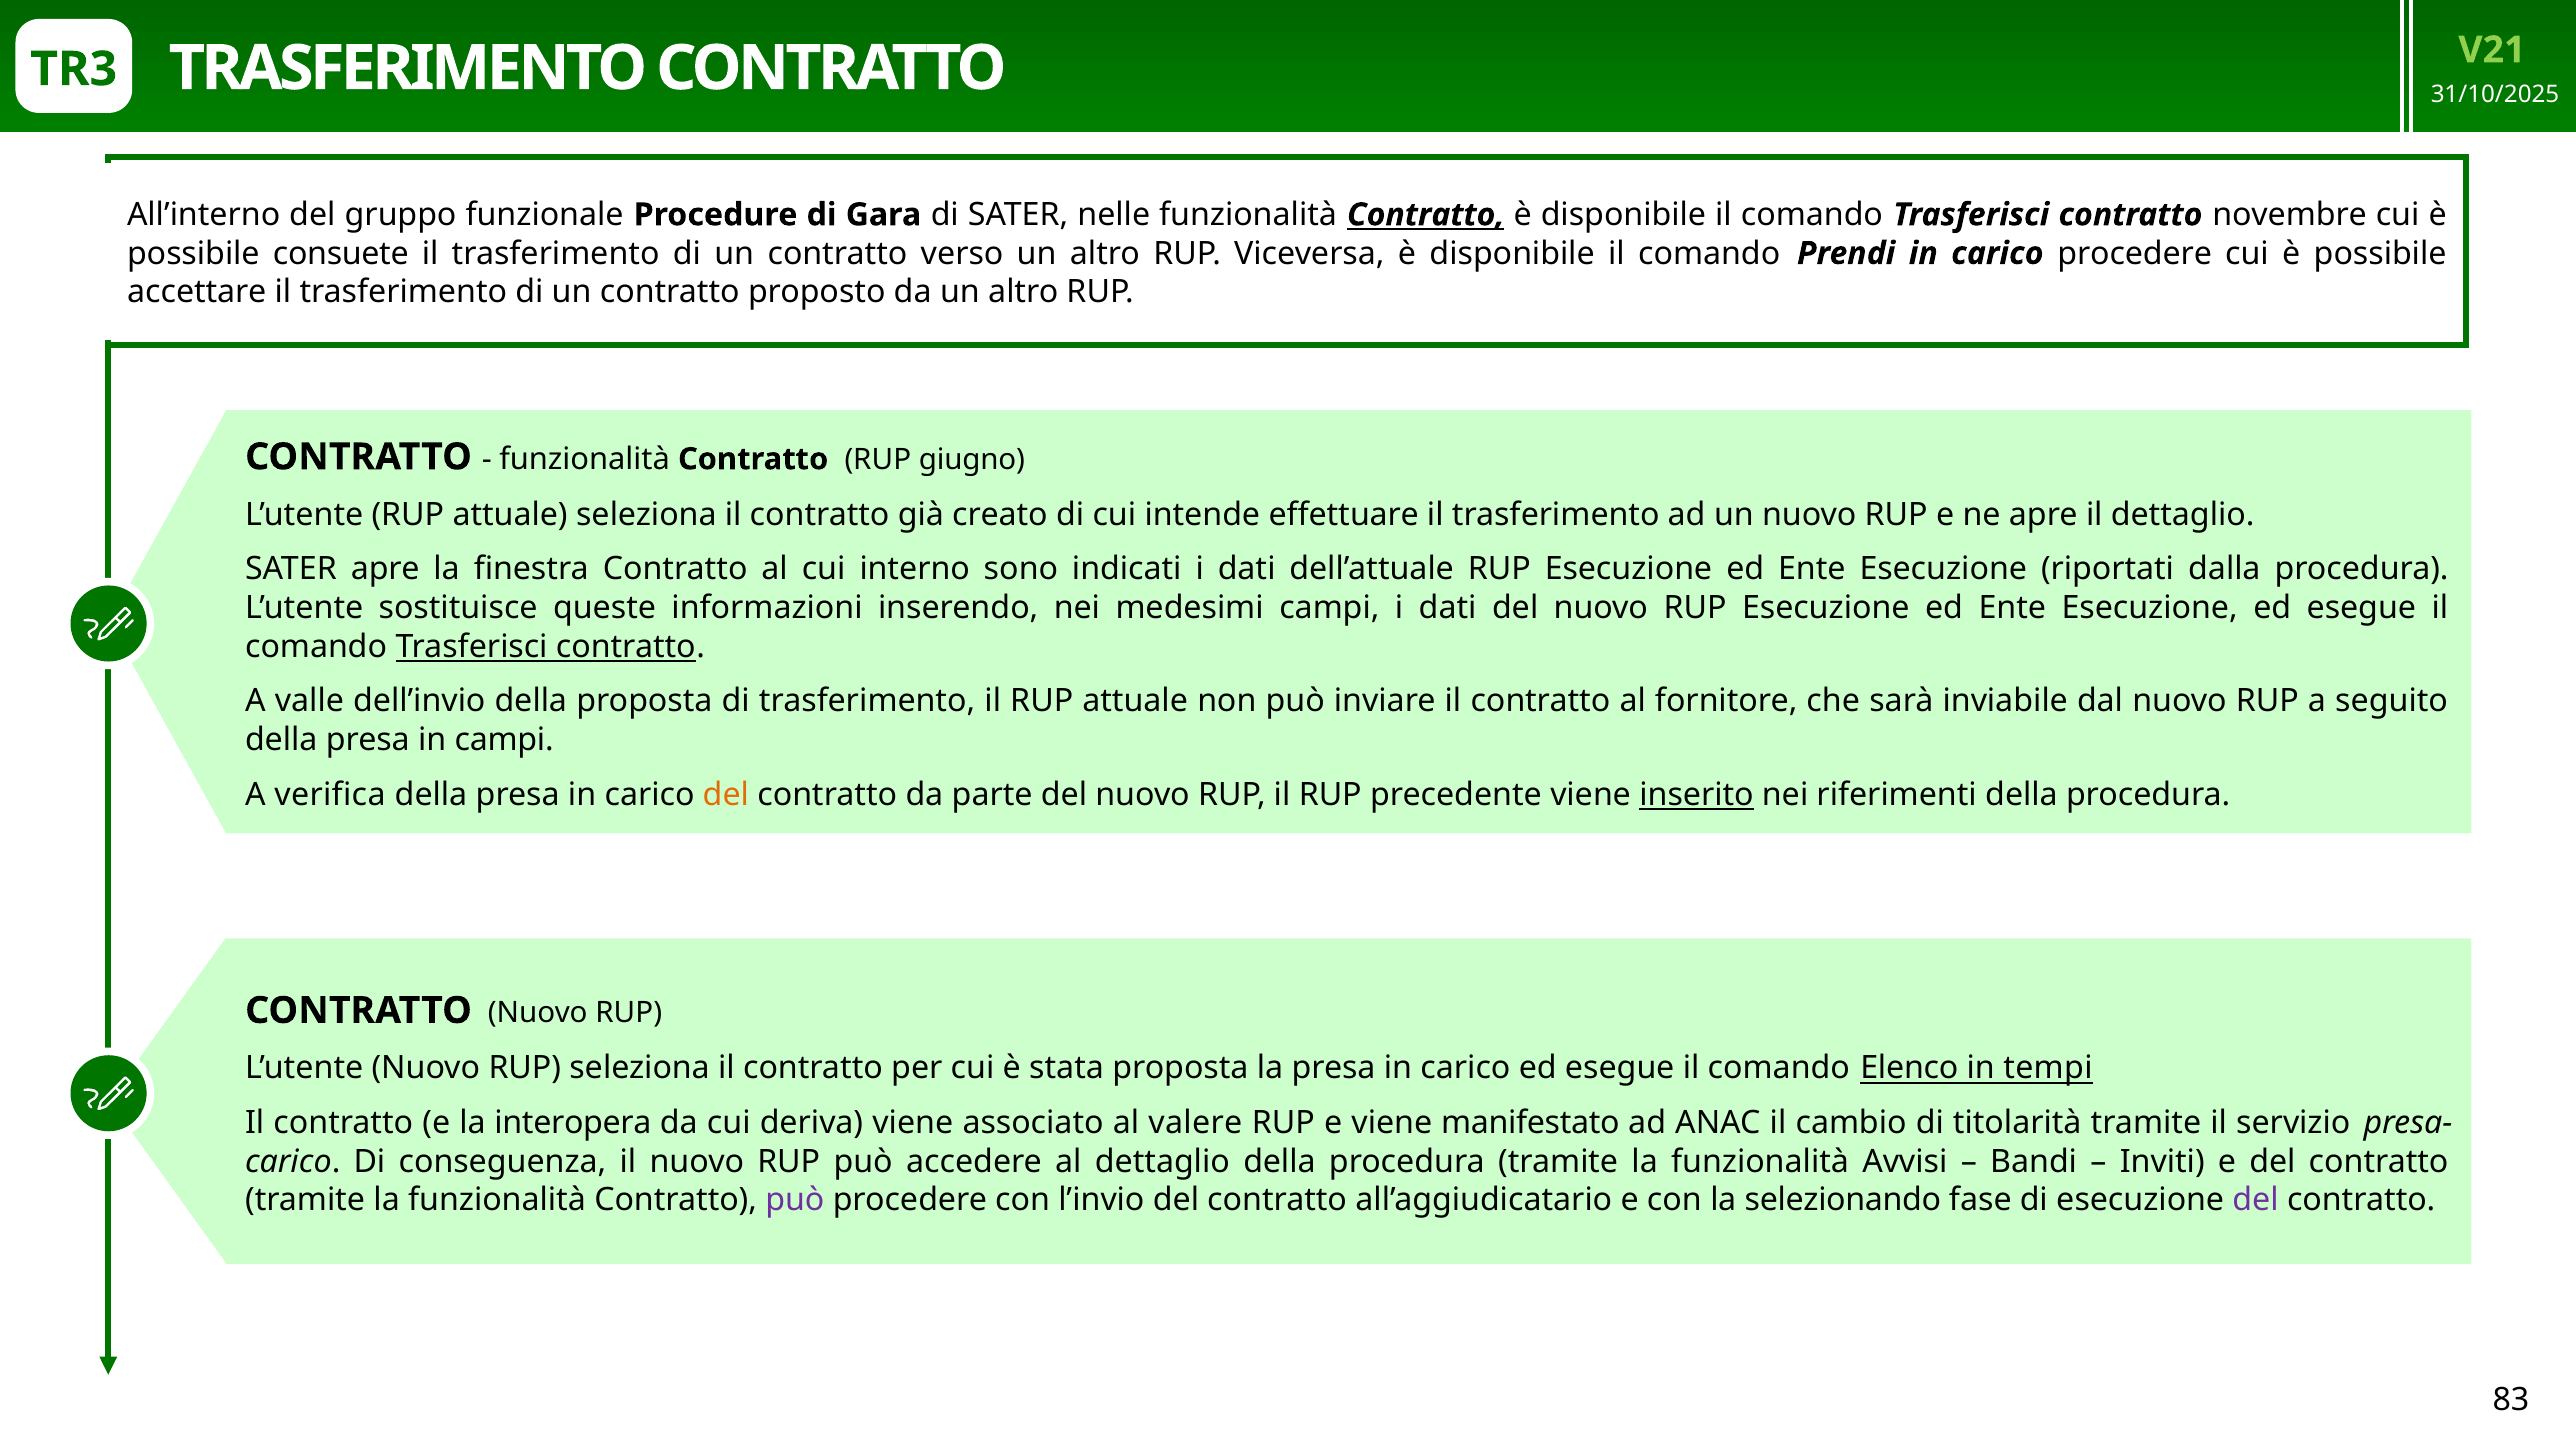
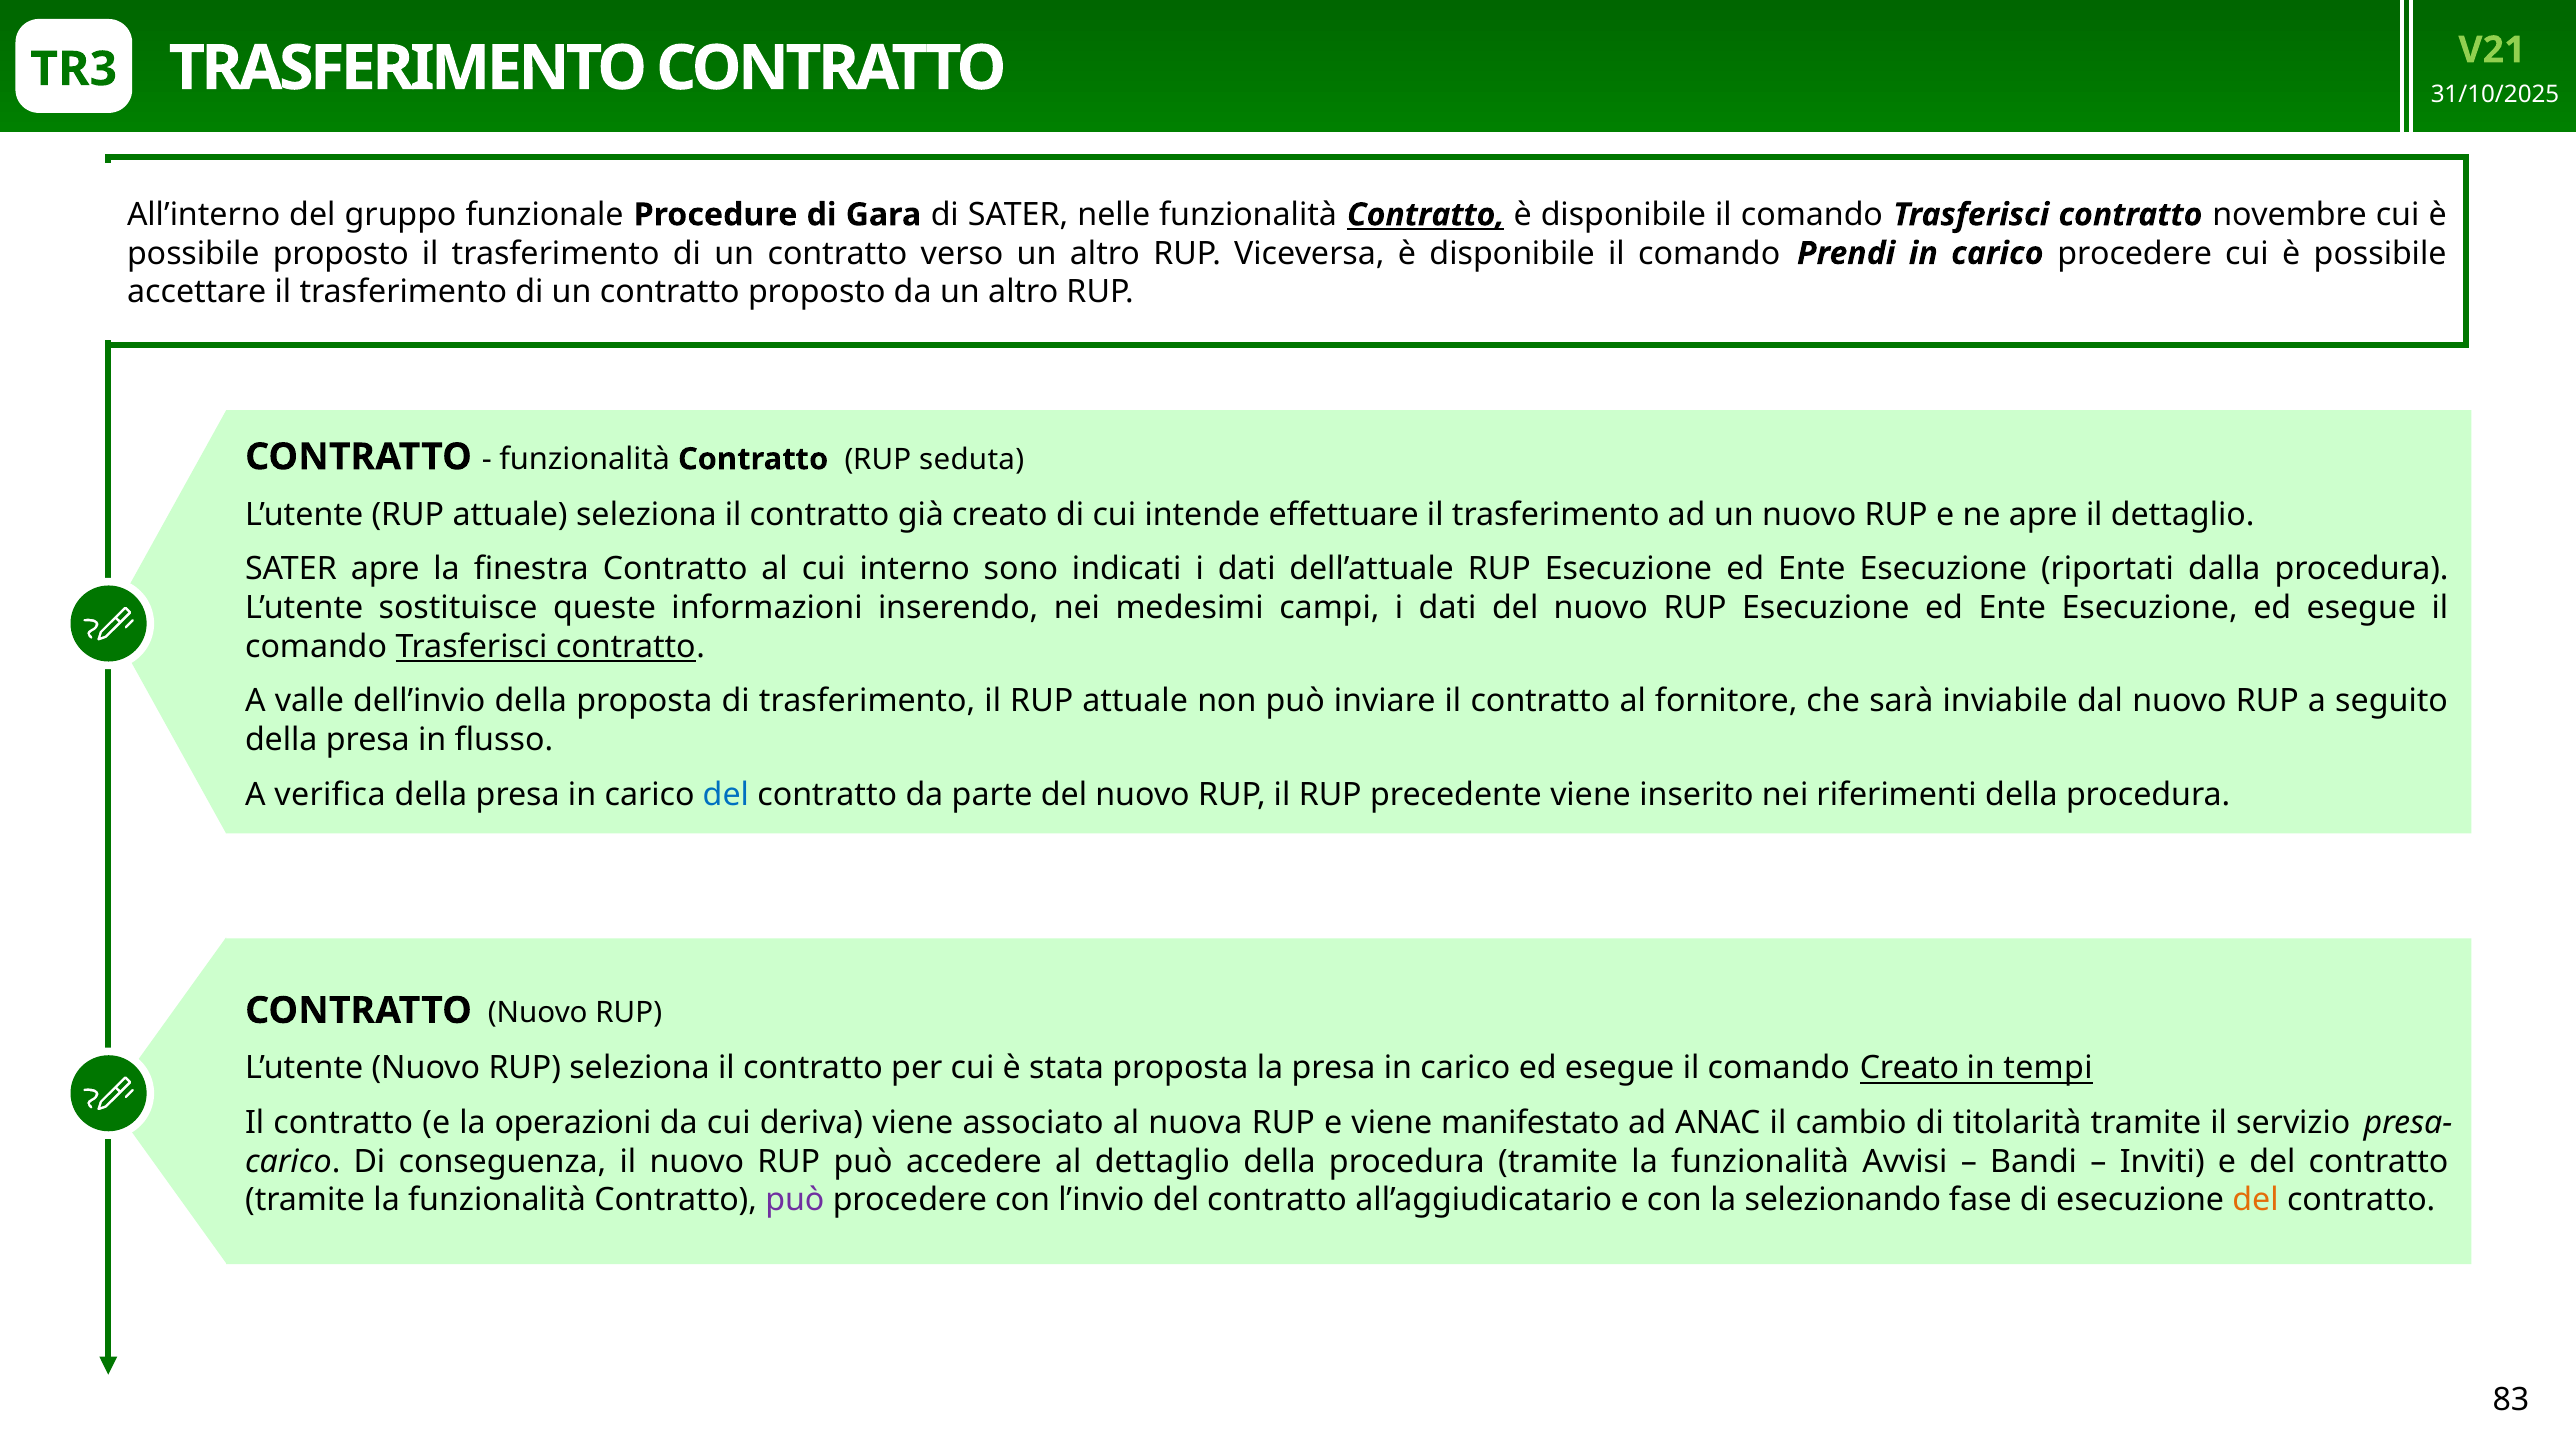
possibile consuete: consuete -> proposto
giugno: giugno -> seduta
in campi: campi -> flusso
del at (726, 795) colour: orange -> blue
inserito underline: present -> none
comando Elenco: Elenco -> Creato
interopera: interopera -> operazioni
valere: valere -> nuova
del at (2256, 1200) colour: purple -> orange
